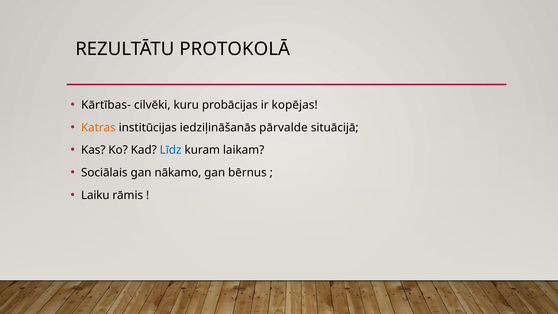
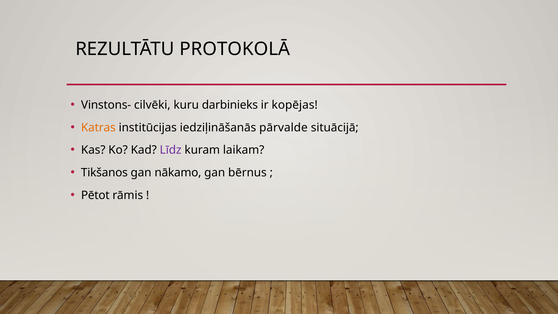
Kārtības-: Kārtības- -> Vinstons-
probācijas: probācijas -> darbinieks
Līdz colour: blue -> purple
Sociālais: Sociālais -> Tikšanos
Laiku: Laiku -> Pētot
